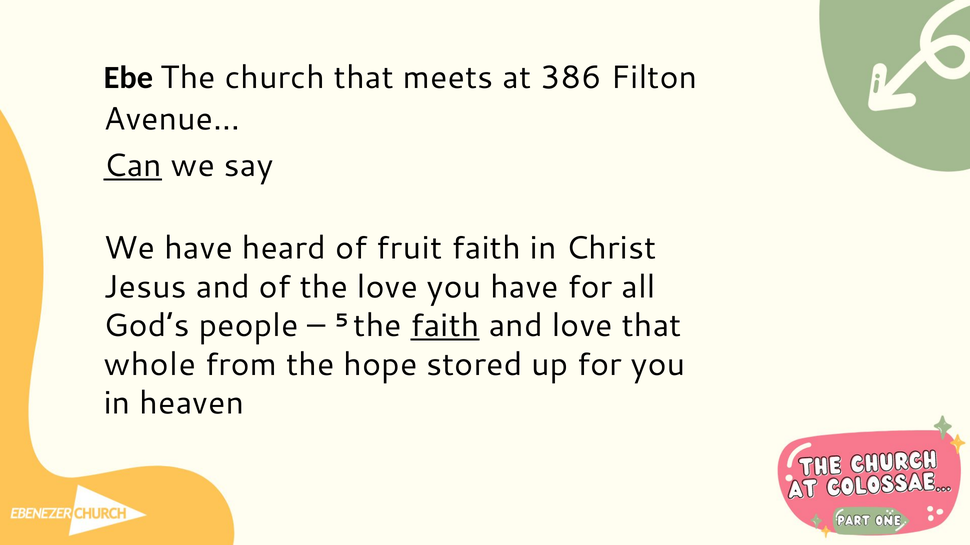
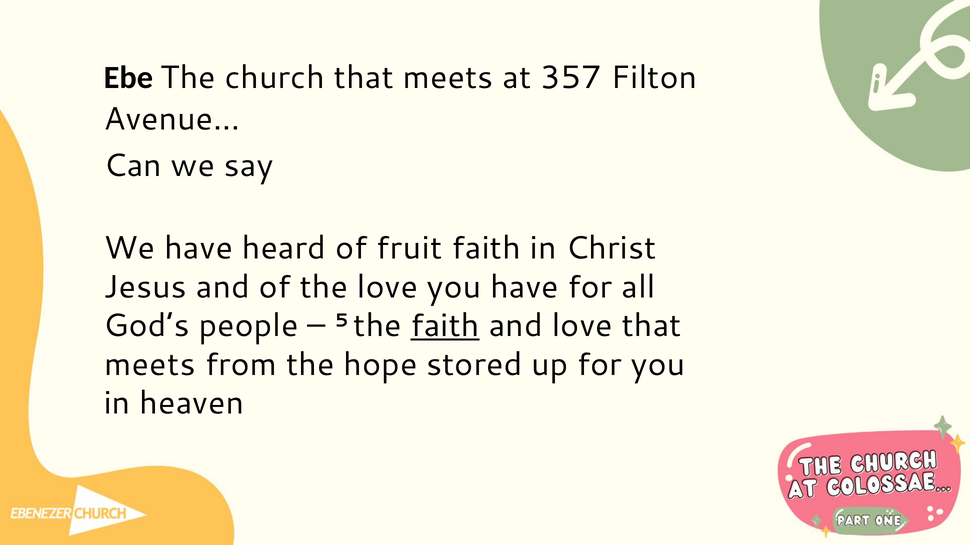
386: 386 -> 357
Can underline: present -> none
whole at (150, 365): whole -> meets
